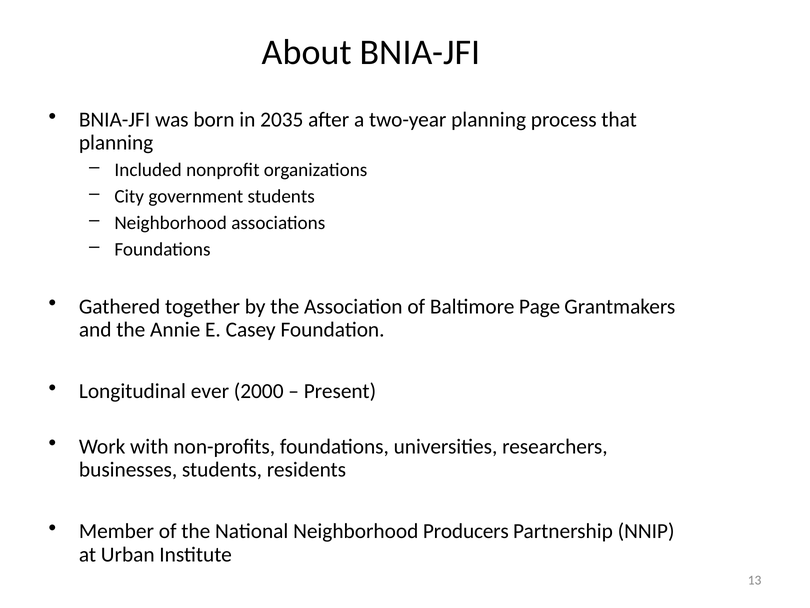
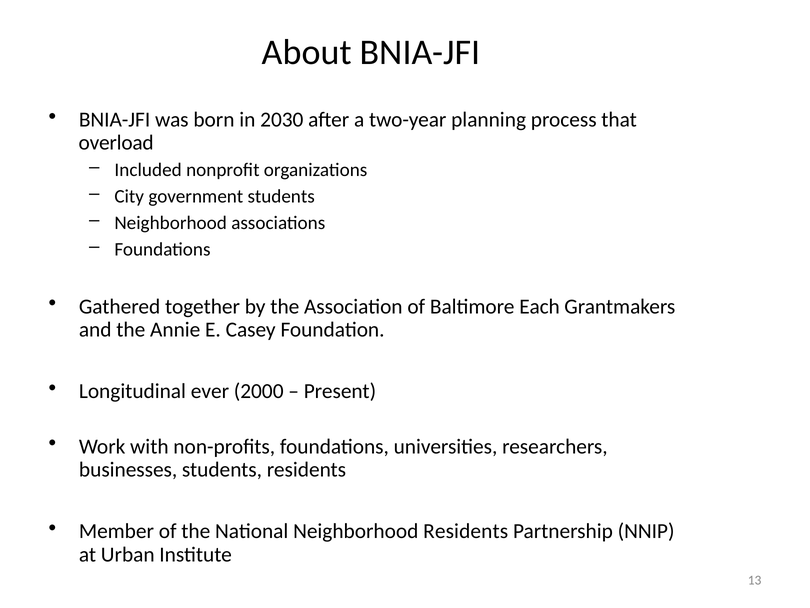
2035: 2035 -> 2030
planning at (116, 143): planning -> overload
Page: Page -> Each
Neighborhood Producers: Producers -> Residents
